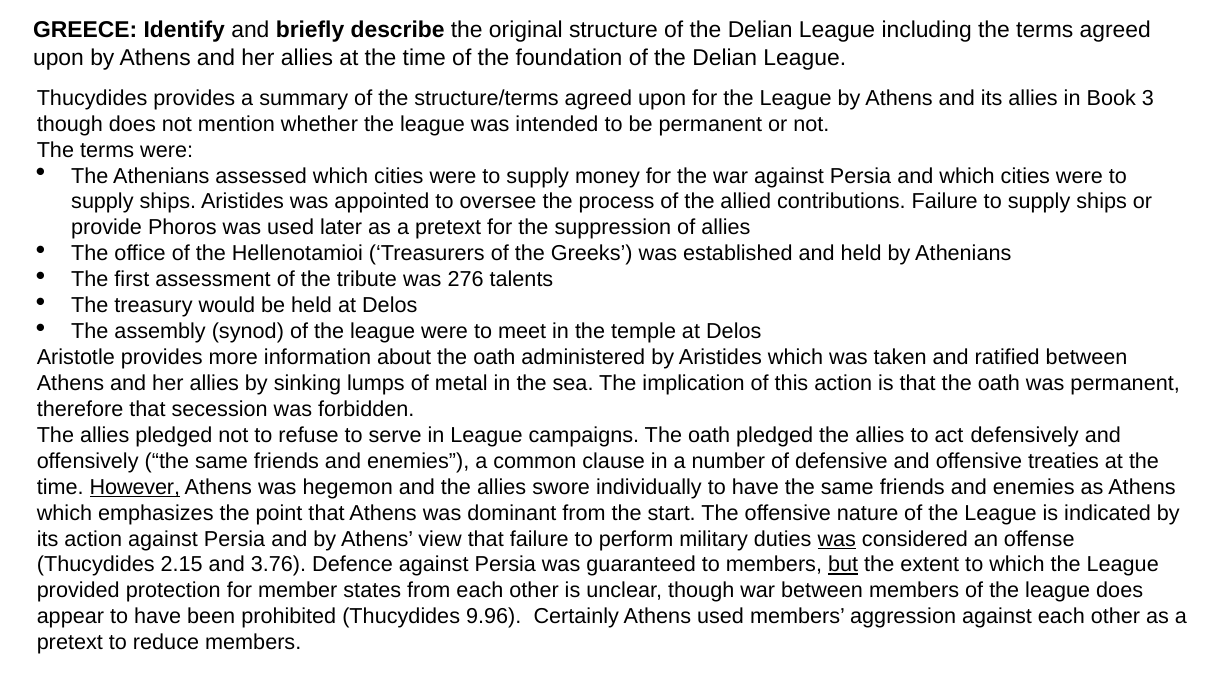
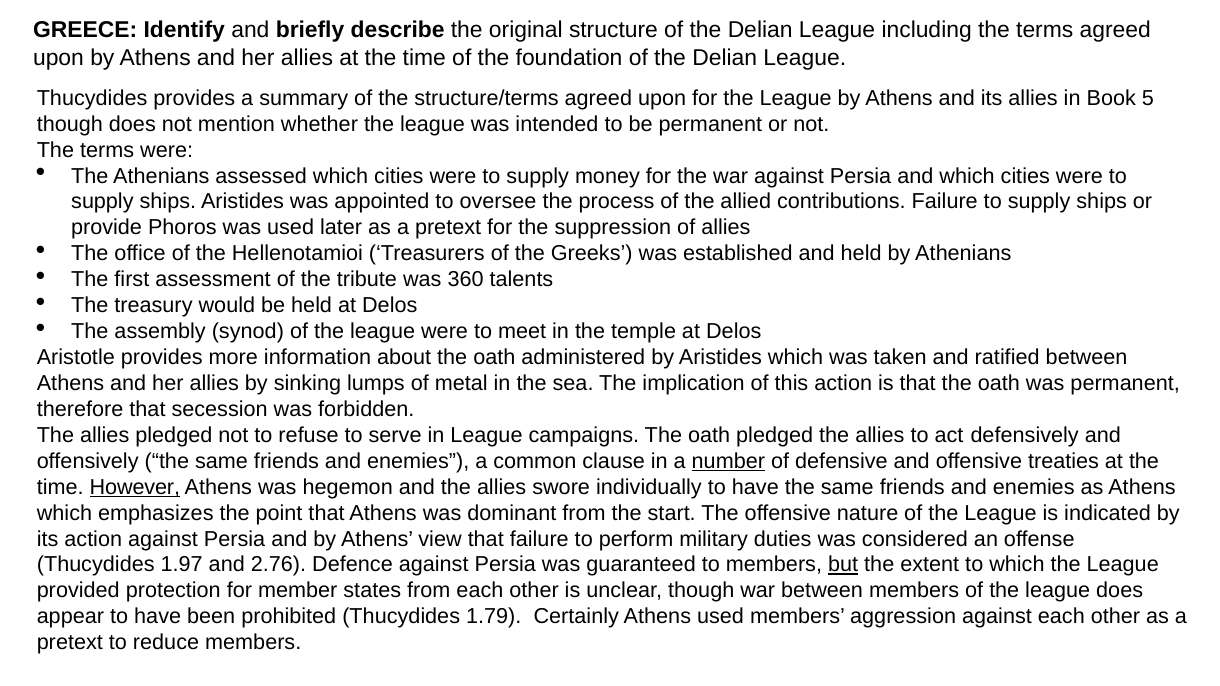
3: 3 -> 5
276: 276 -> 360
number underline: none -> present
was at (837, 539) underline: present -> none
2.15: 2.15 -> 1.97
3.76: 3.76 -> 2.76
9.96: 9.96 -> 1.79
